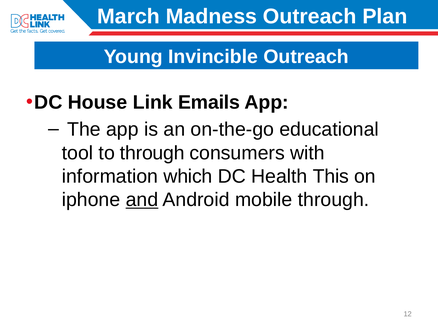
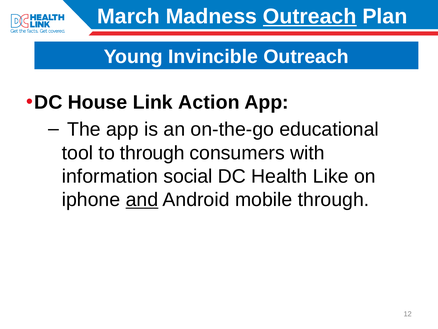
Outreach at (310, 16) underline: none -> present
Emails: Emails -> Action
which: which -> social
This: This -> Like
